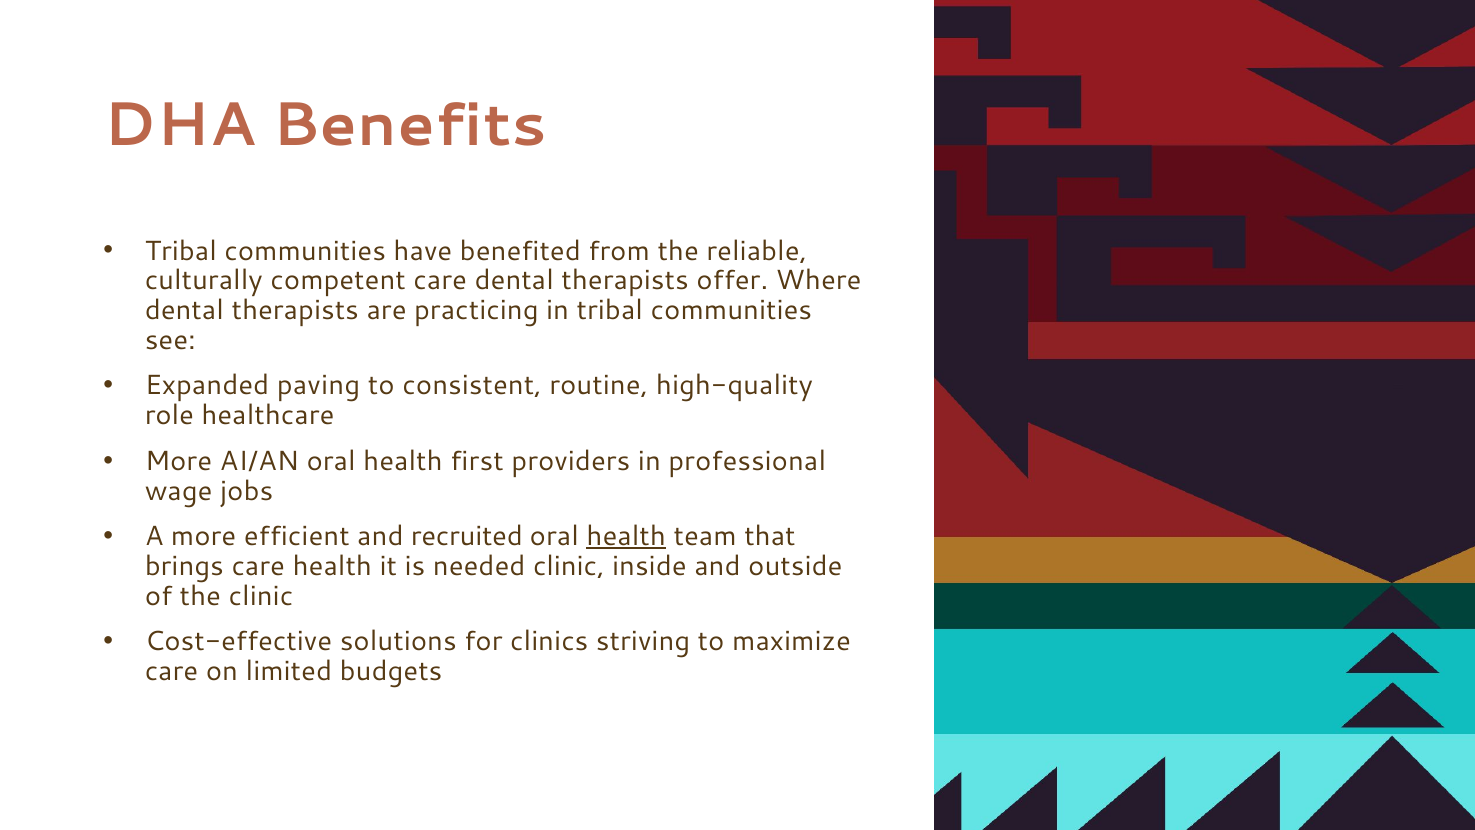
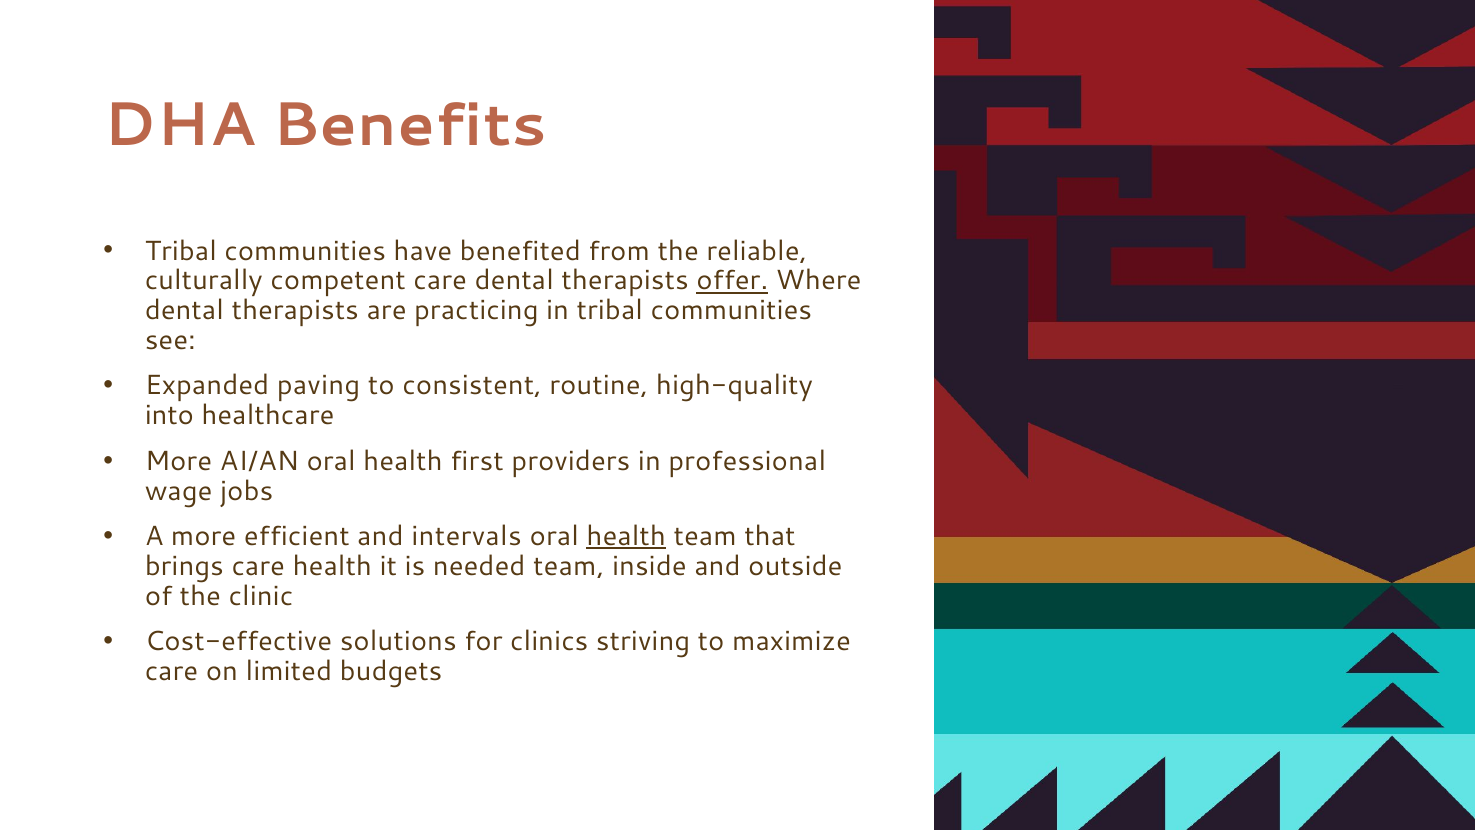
offer underline: none -> present
role: role -> into
recruited: recruited -> intervals
needed clinic: clinic -> team
